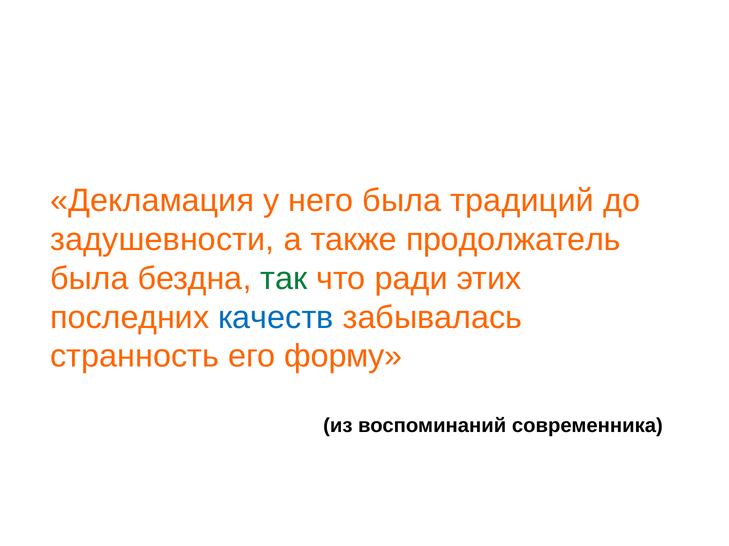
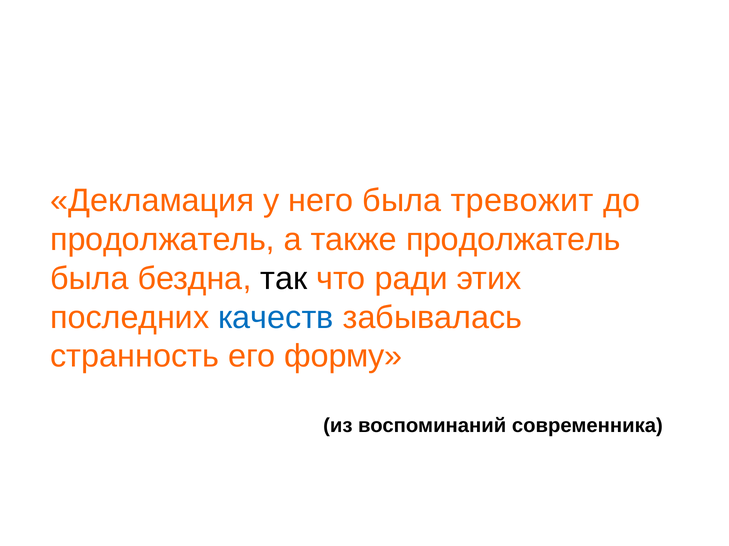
традиций: традиций -> тревожит
задушевности at (162, 240): задушевности -> продолжатель
так colour: green -> black
